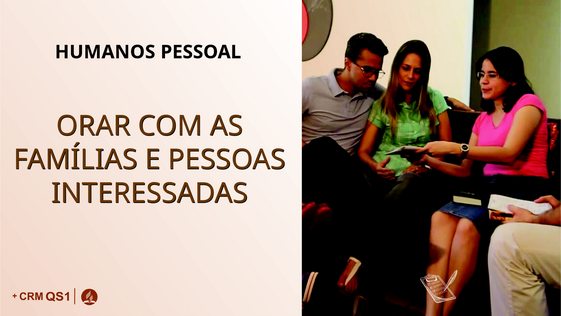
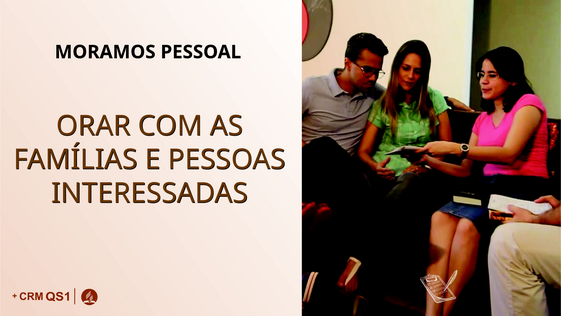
HUMANOS: HUMANOS -> MORAMOS
